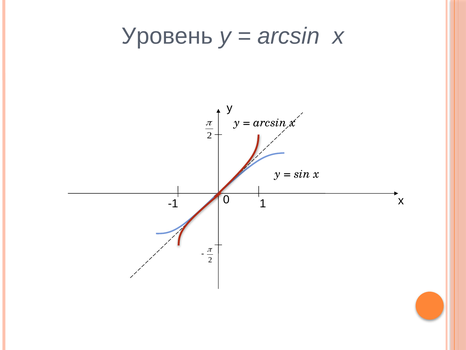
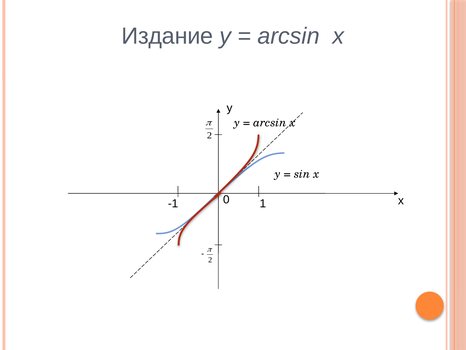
Уровень: Уровень -> Издание
